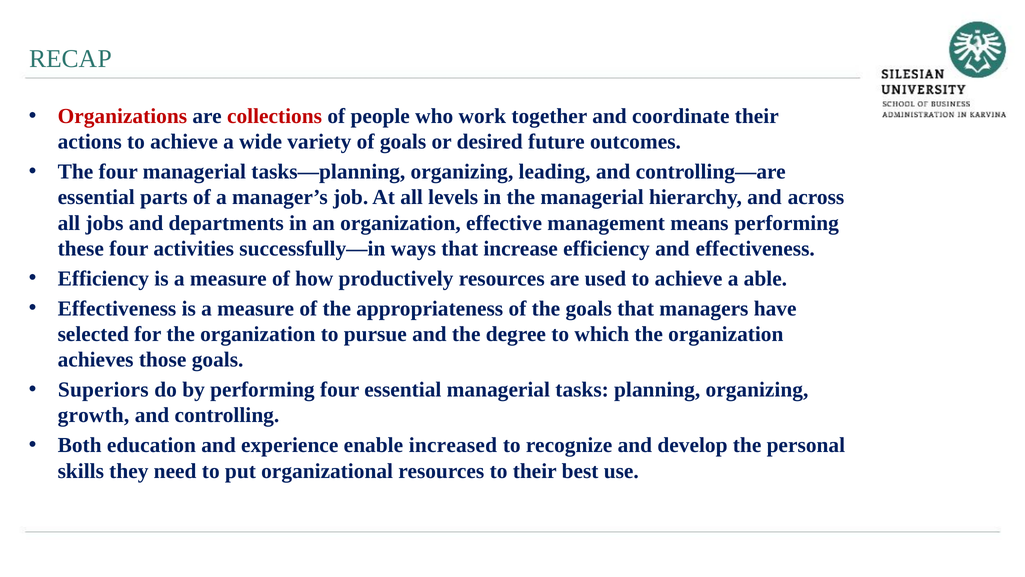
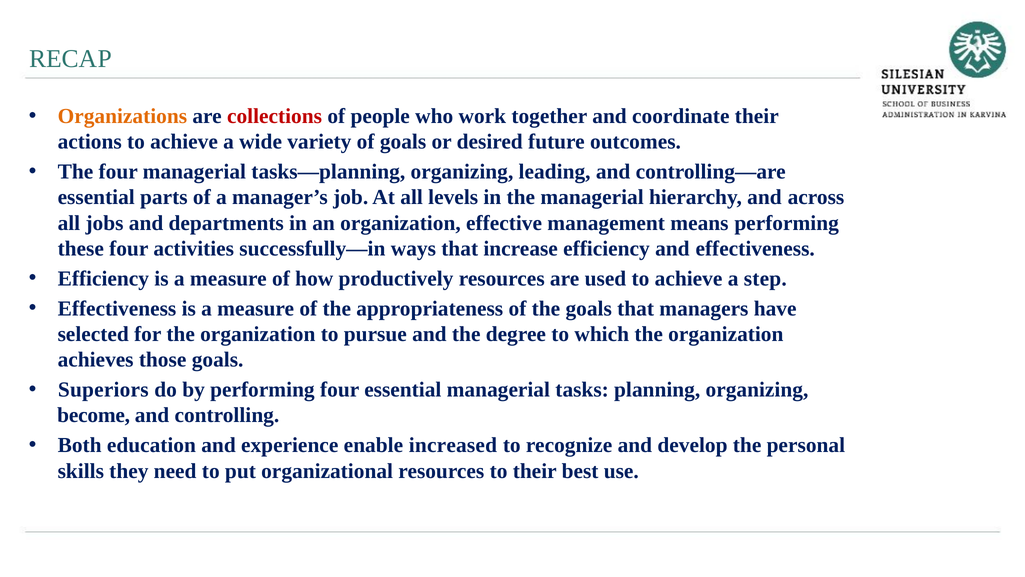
Organizations colour: red -> orange
able: able -> step
growth: growth -> become
